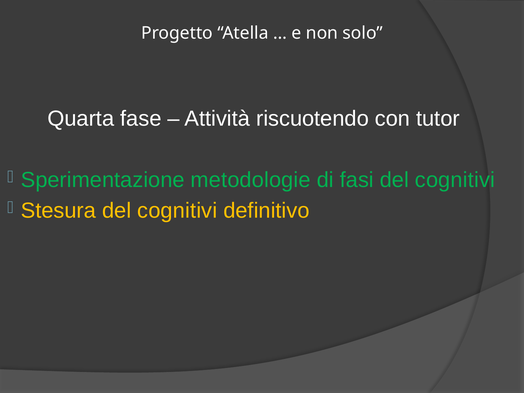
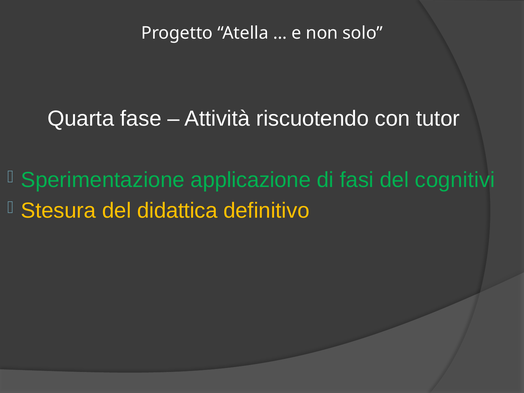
metodologie: metodologie -> applicazione
Stesura del cognitivi: cognitivi -> didattica
